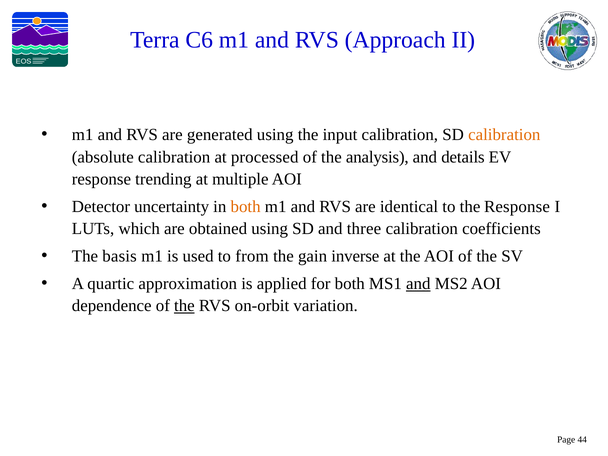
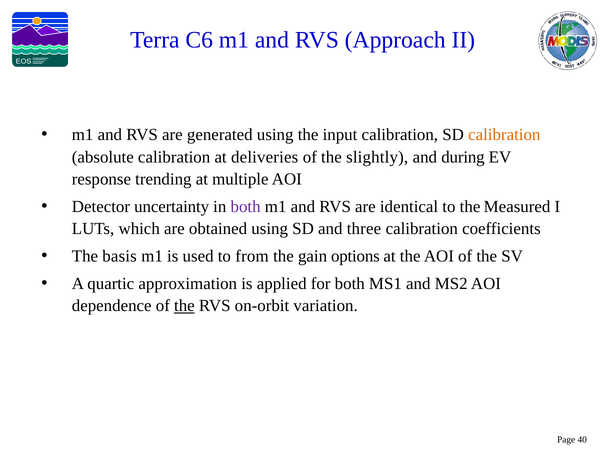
processed: processed -> deliveries
analysis: analysis -> slightly
details: details -> during
both at (246, 207) colour: orange -> purple
the Response: Response -> Measured
inverse: inverse -> options
and at (418, 284) underline: present -> none
44: 44 -> 40
